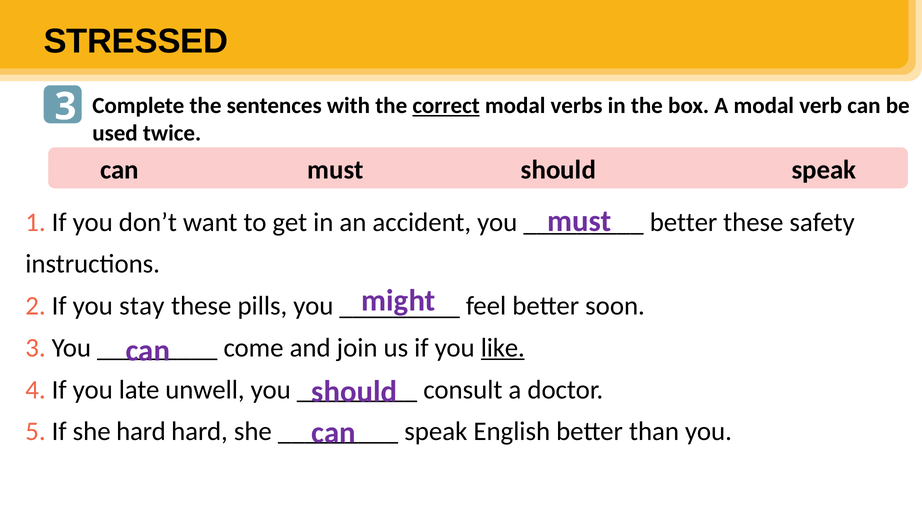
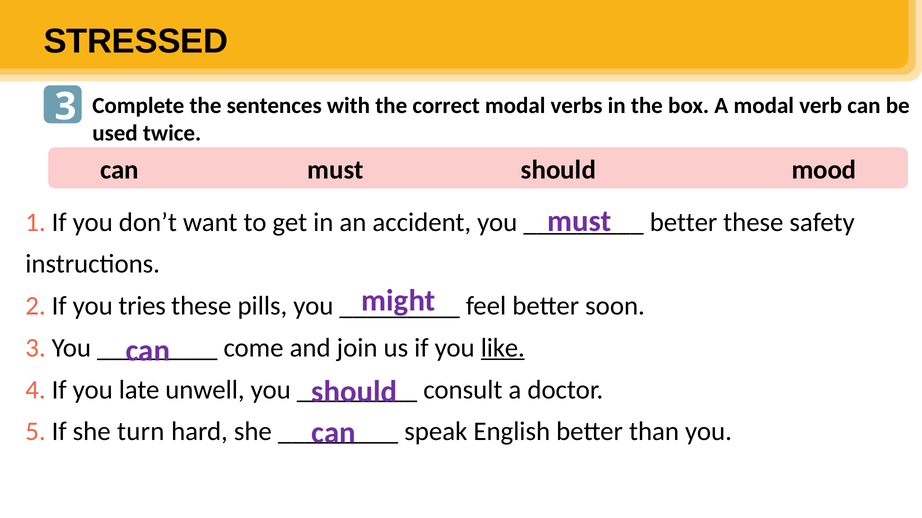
correct underline: present -> none
should speak: speak -> mood
stay: stay -> tries
she hard: hard -> turn
